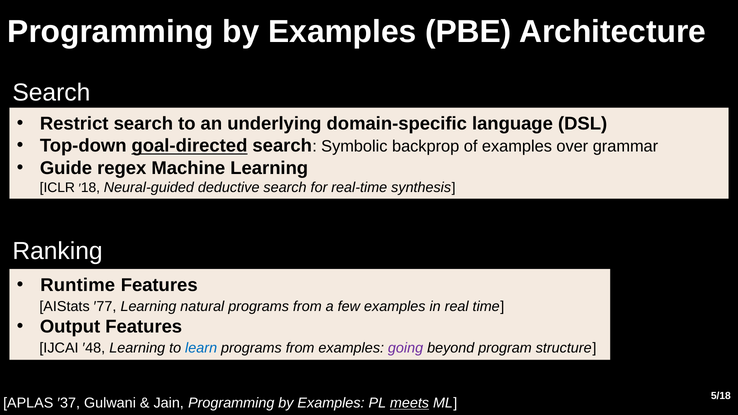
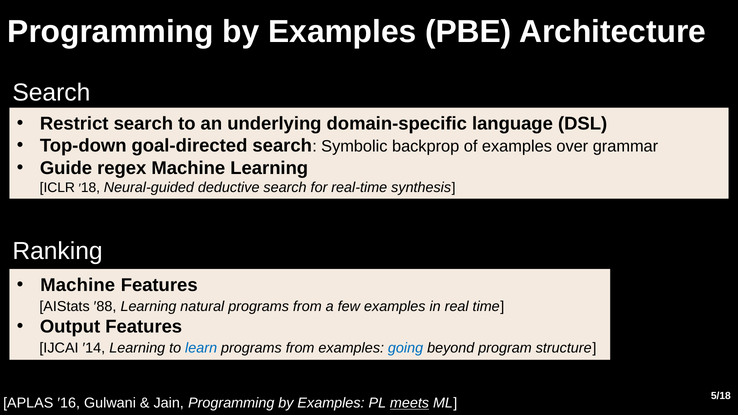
goal-directed underline: present -> none
Runtime at (78, 285): Runtime -> Machine
′77: ′77 -> ′88
′48: ′48 -> ′14
going colour: purple -> blue
′37: ′37 -> ′16
